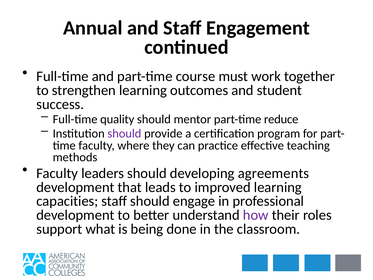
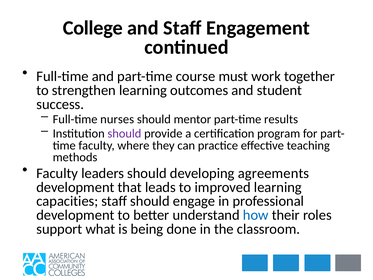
Annual: Annual -> College
quality: quality -> nurses
reduce: reduce -> results
how colour: purple -> blue
